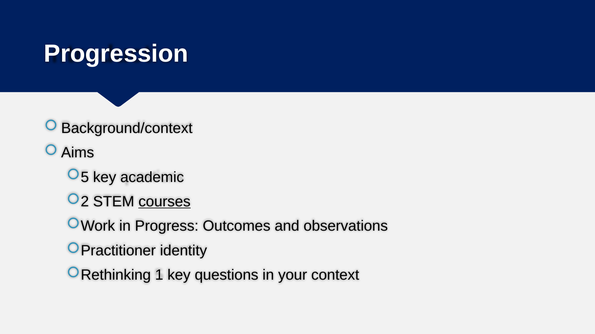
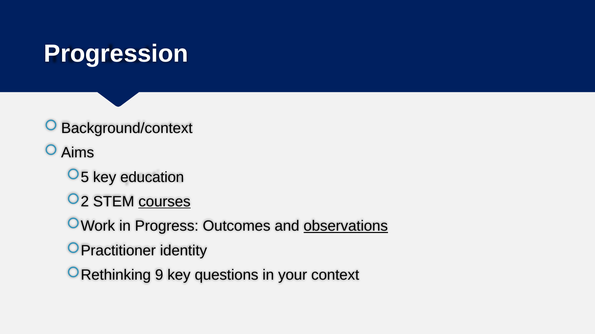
academic: academic -> education
observations underline: none -> present
1: 1 -> 9
